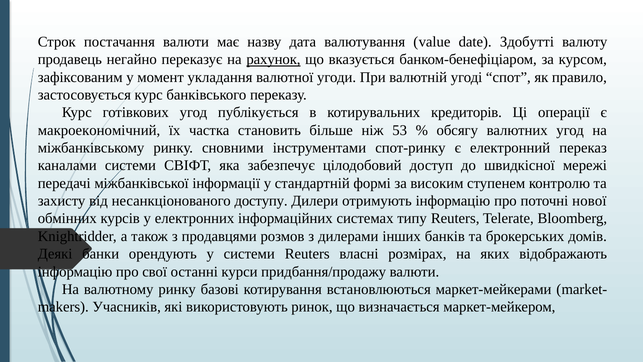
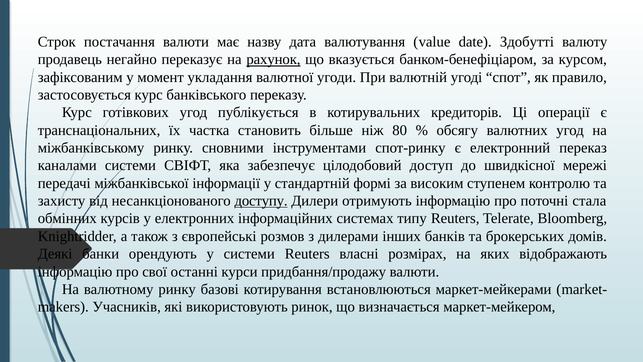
макроекономічний: макроекономічний -> транснаціональних
53: 53 -> 80
доступу underline: none -> present
нової: нової -> стала
продавцями: продавцями -> європейські
